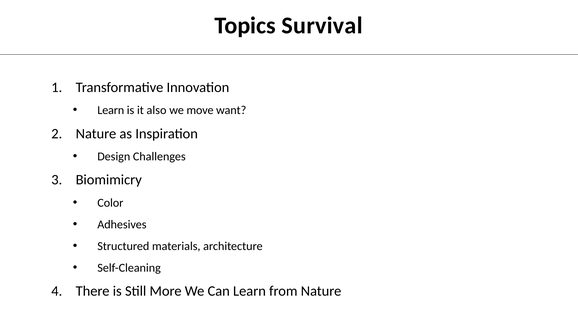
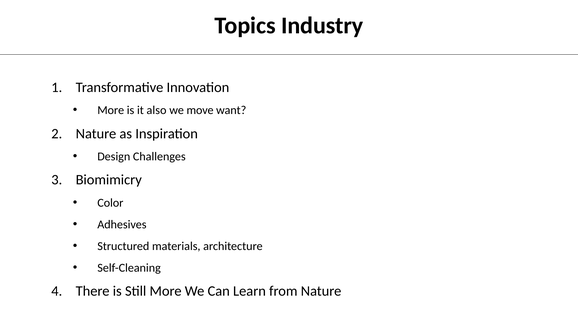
Survival: Survival -> Industry
Learn at (111, 110): Learn -> More
